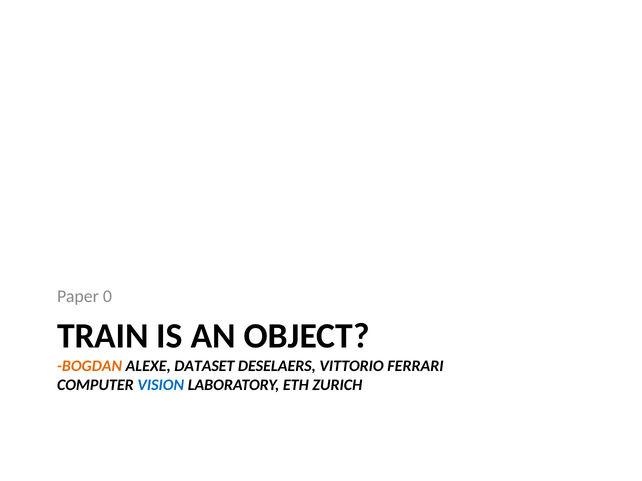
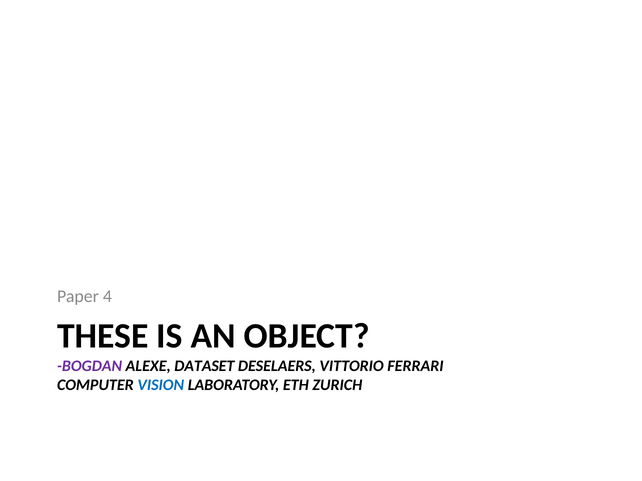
0: 0 -> 4
TRAIN: TRAIN -> THESE
BOGDAN colour: orange -> purple
